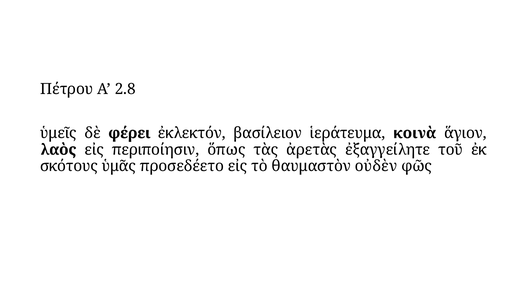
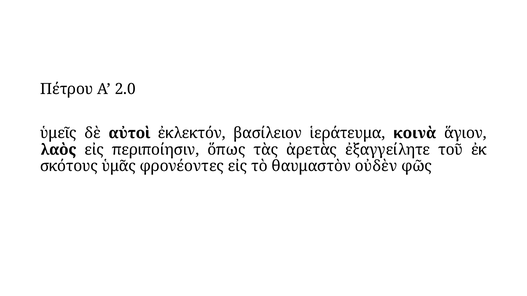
2.8: 2.8 -> 2.0
φέρει: φέρει -> αὐτοὶ
προσεδέετο: προσεδέετο -> φρονέοντες
